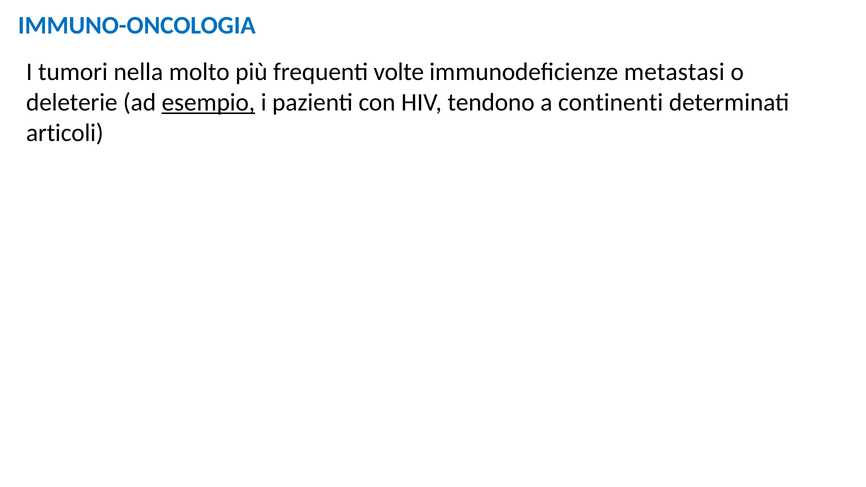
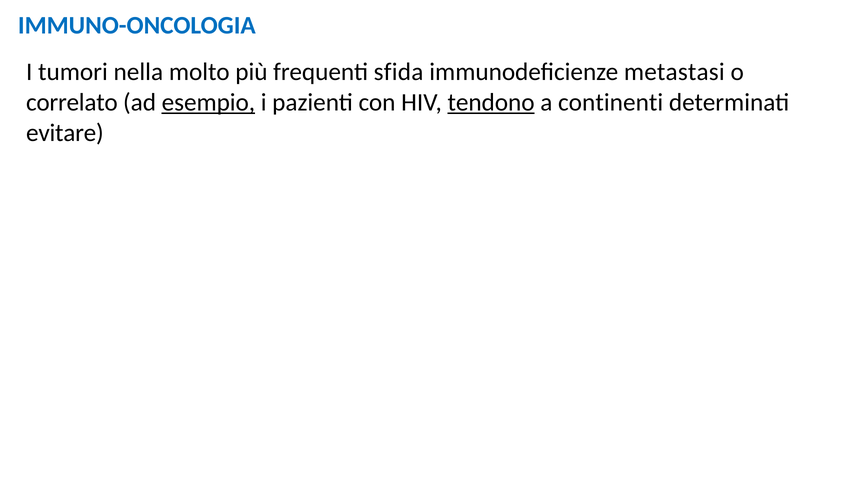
volte: volte -> sfida
deleterie: deleterie -> correlato
tendono underline: none -> present
articoli: articoli -> evitare
